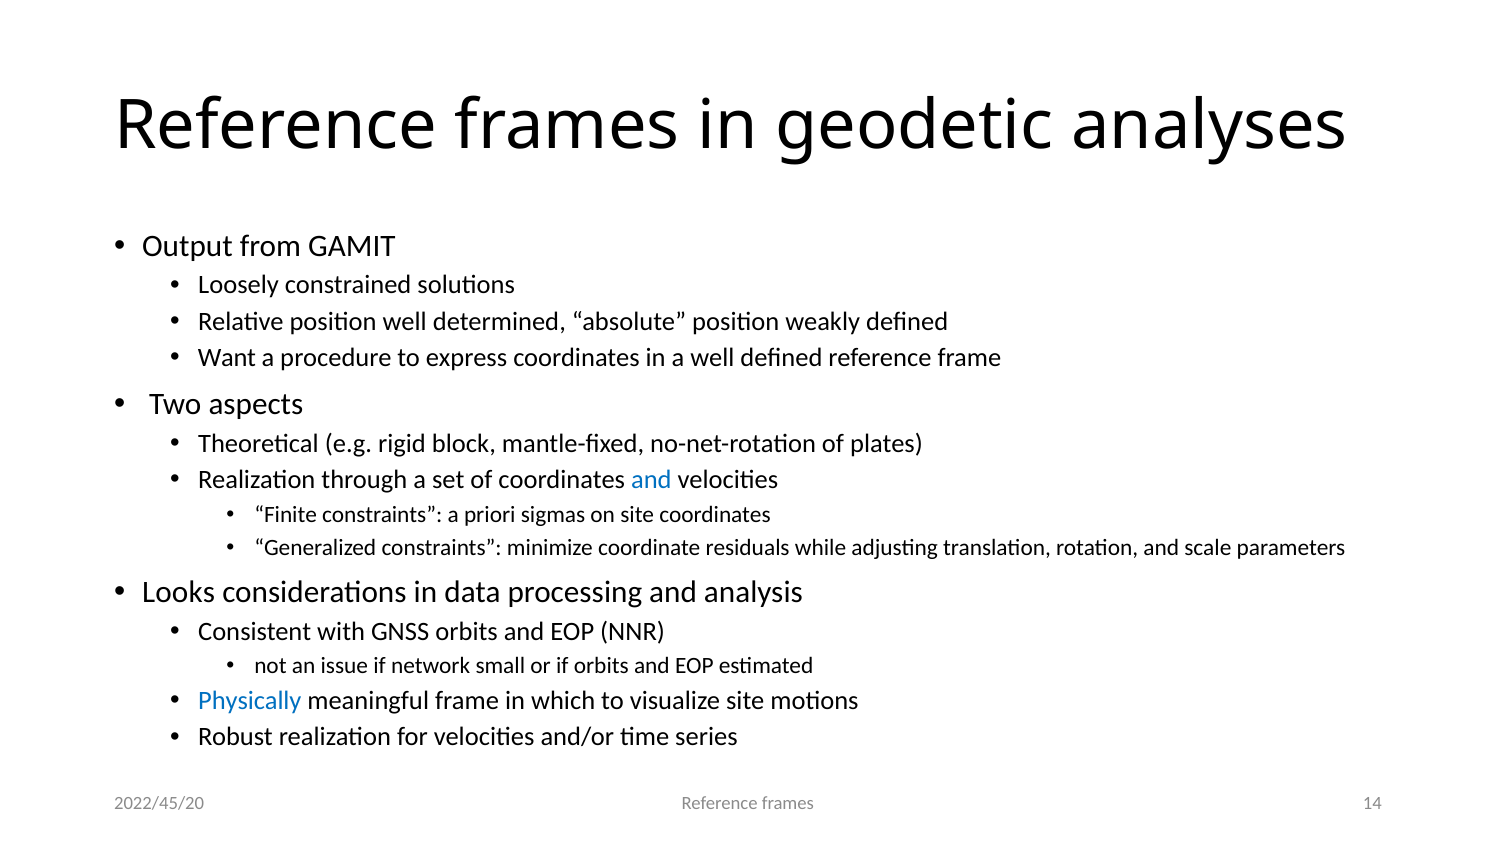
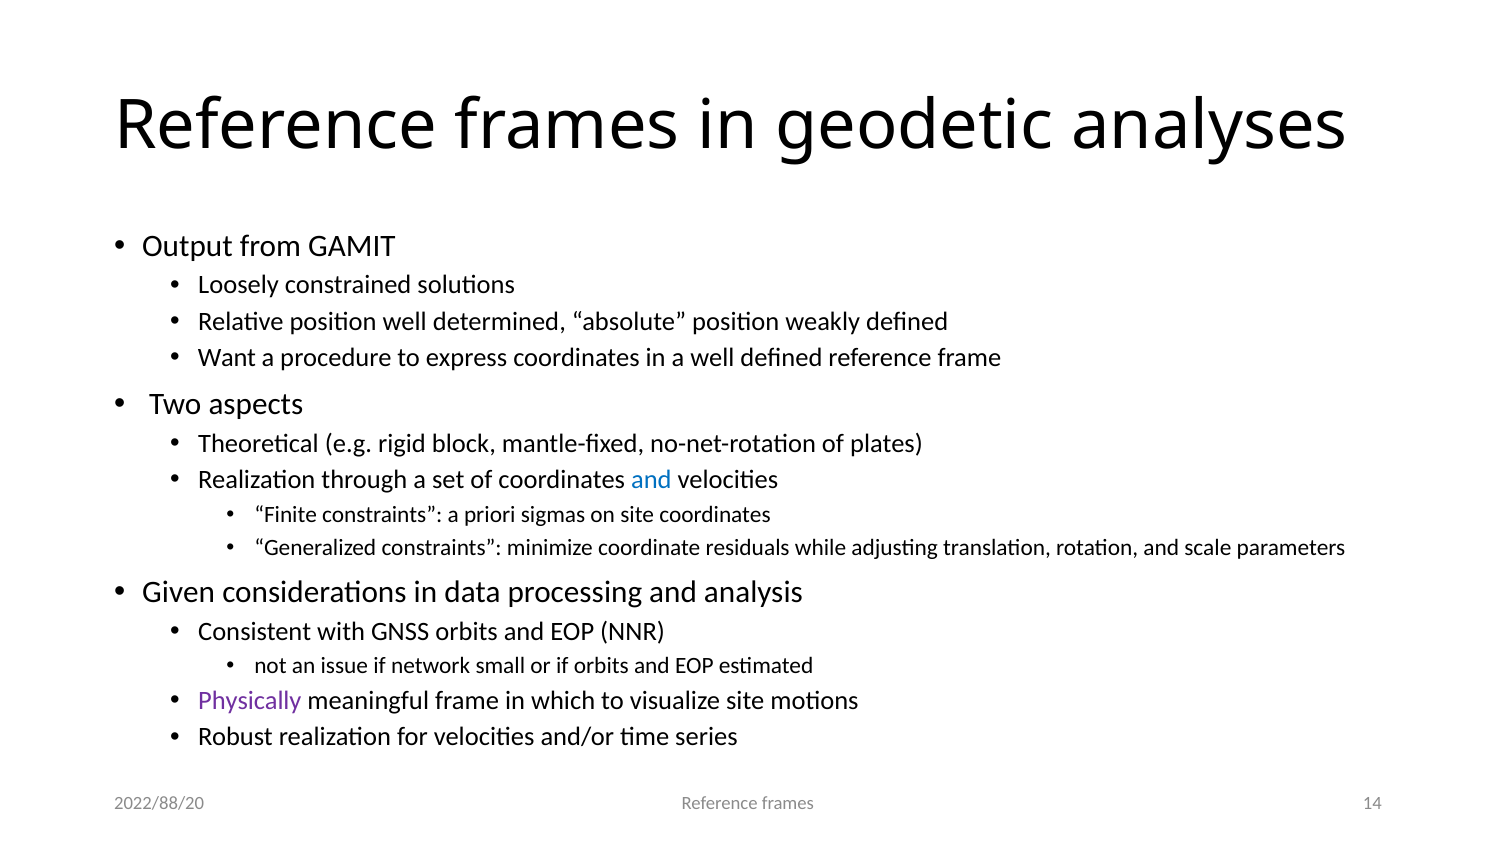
Looks: Looks -> Given
Physically colour: blue -> purple
2022/45/20: 2022/45/20 -> 2022/88/20
